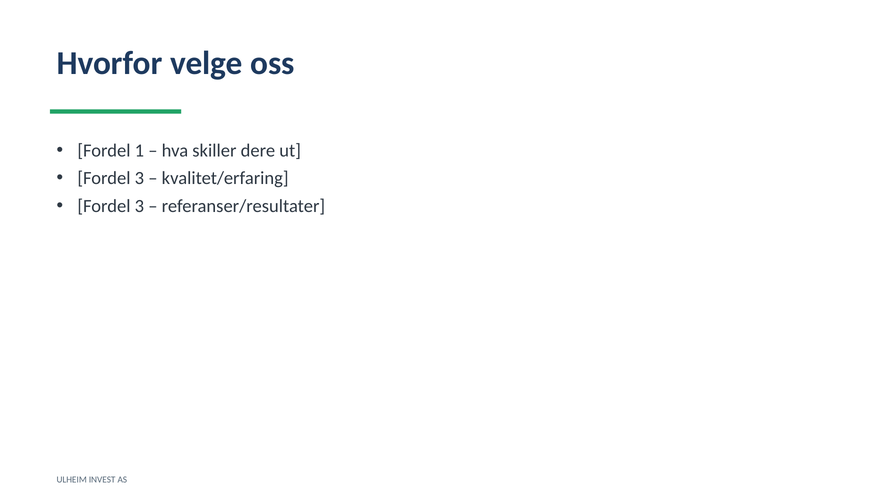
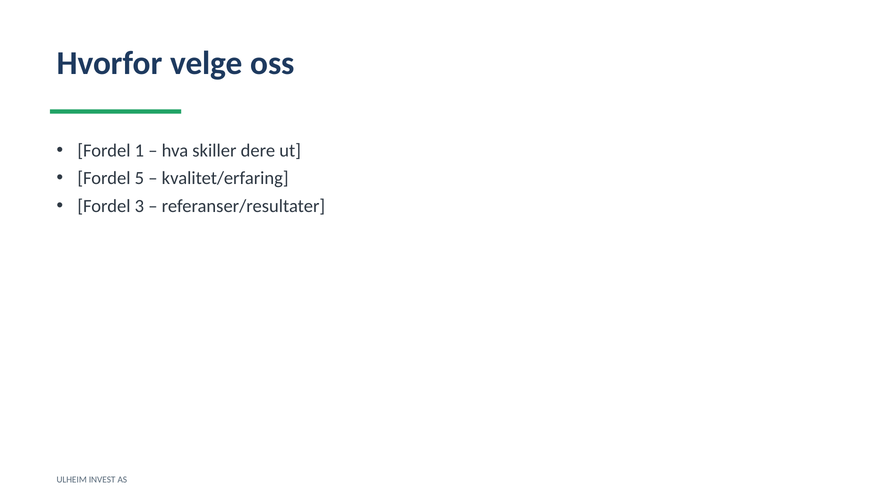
3 at (139, 178): 3 -> 5
